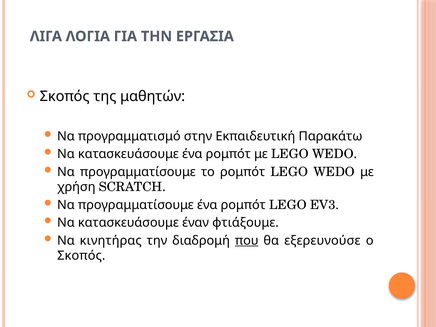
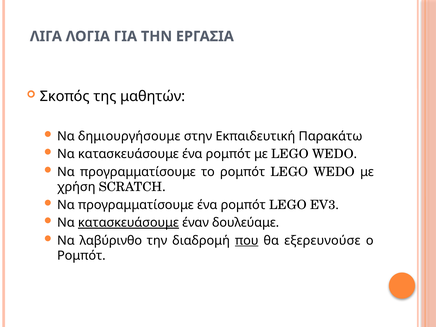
προγραμματισμό: προγραμματισμό -> δημιουργήσουμε
κατασκευάσουμε at (128, 223) underline: none -> present
φτιάξουμε: φτιάξουμε -> δουλεύαμε
κινητήρας: κινητήρας -> λαβύρινθο
Σκοπός at (81, 256): Σκοπός -> Ρομπότ
